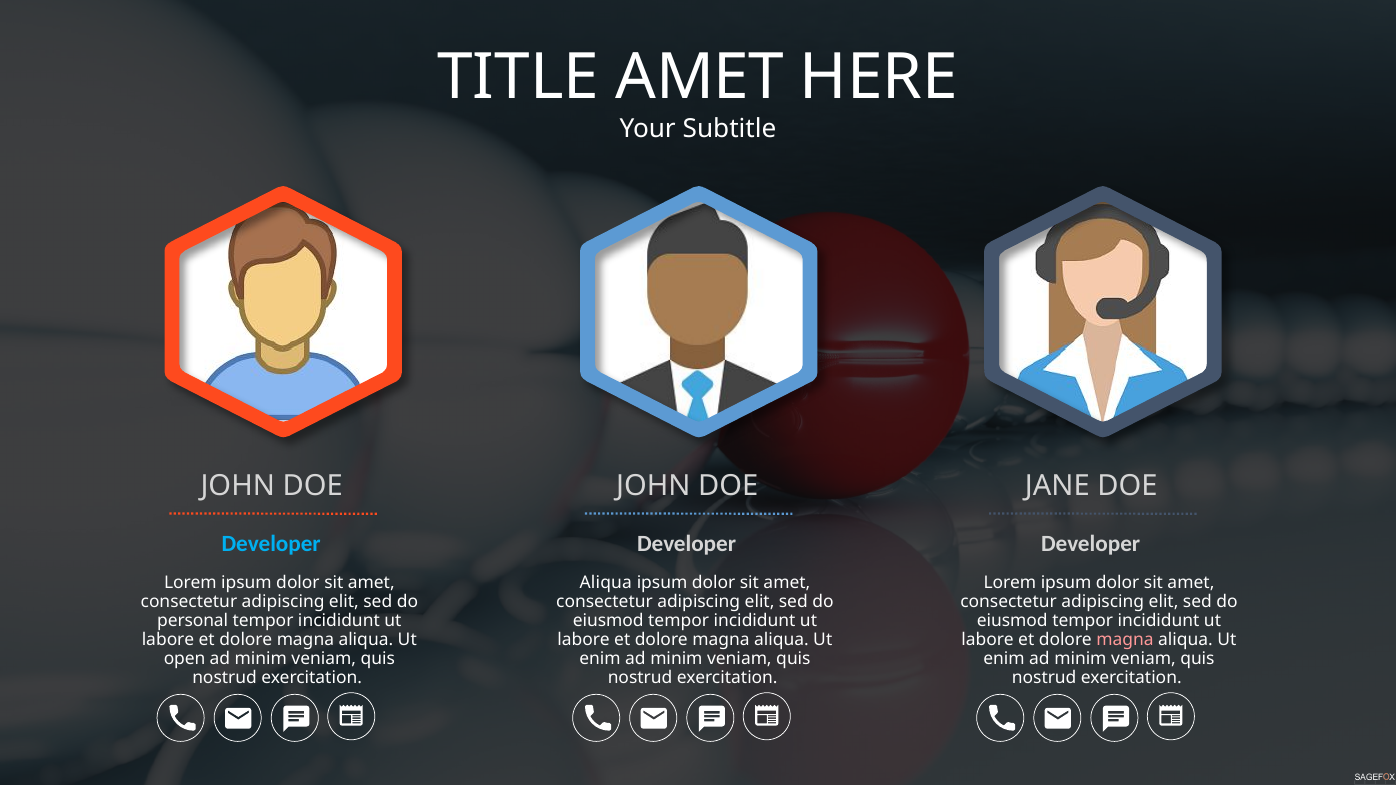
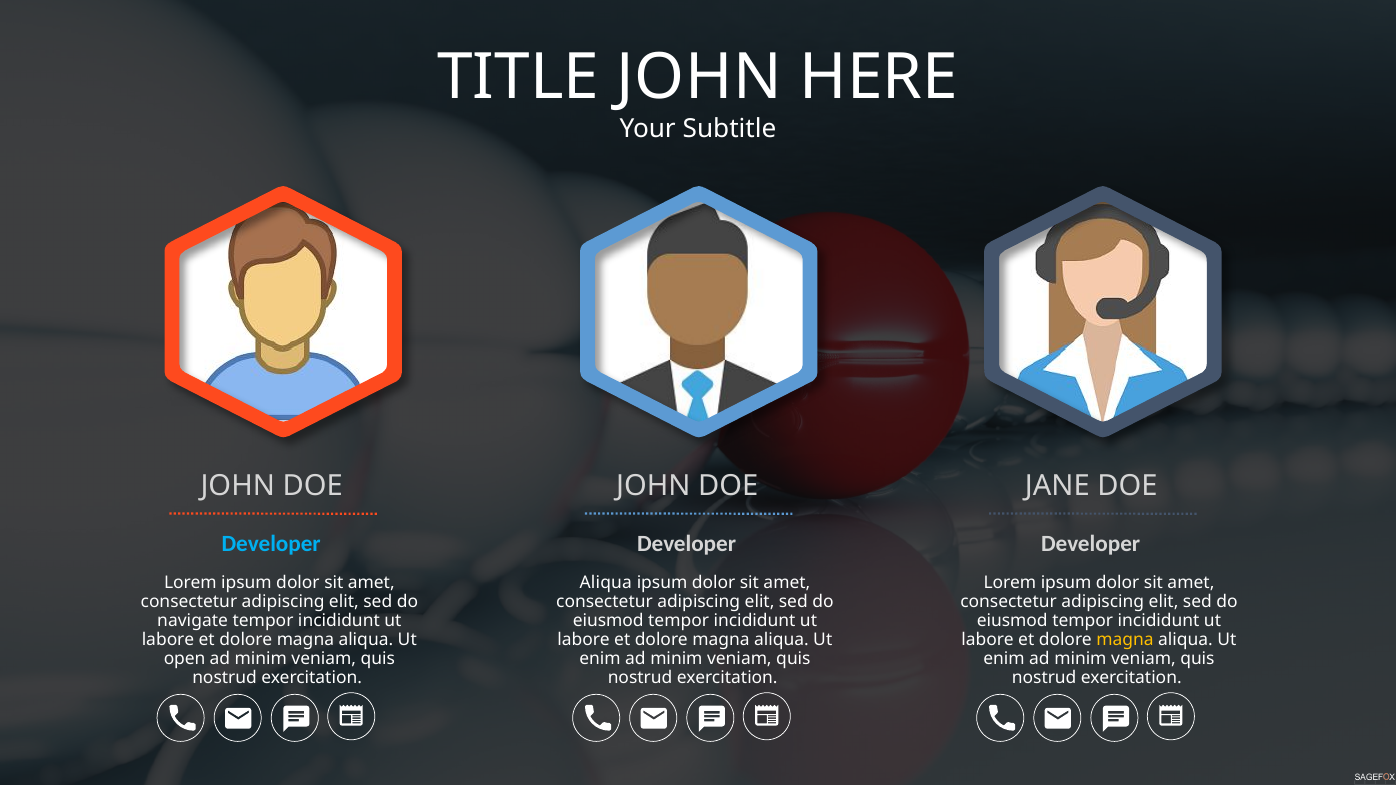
TITLE AMET: AMET -> JOHN
personal: personal -> navigate
magna at (1125, 640) colour: pink -> yellow
